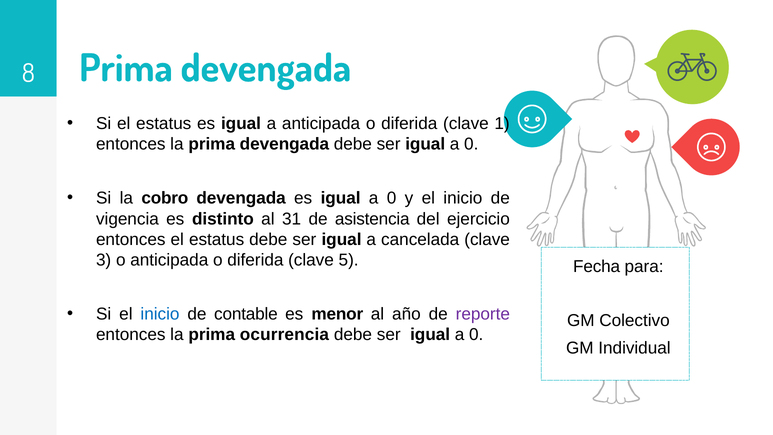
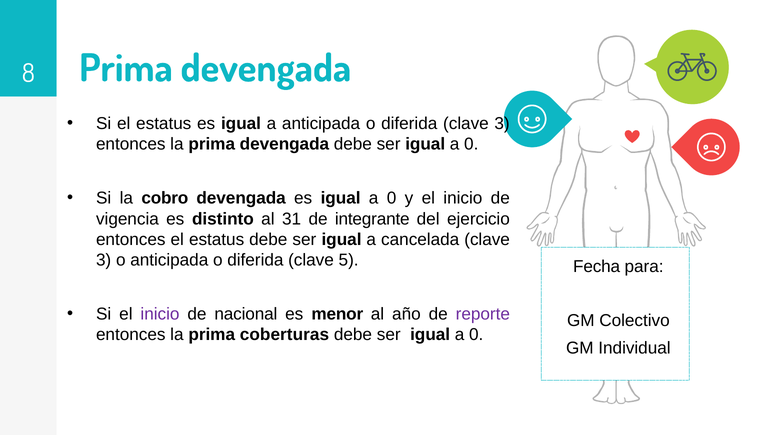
diferida clave 1: 1 -> 3
asistencia: asistencia -> integrante
inicio at (160, 314) colour: blue -> purple
contable: contable -> nacional
ocurrencia: ocurrencia -> coberturas
